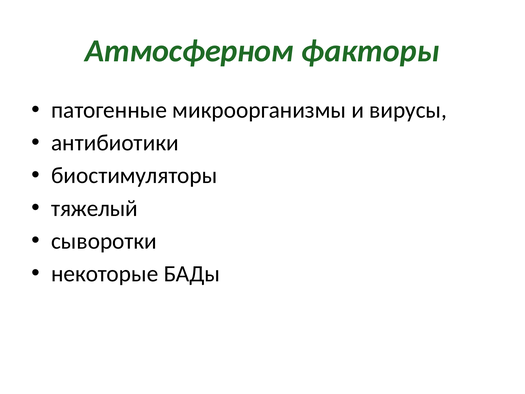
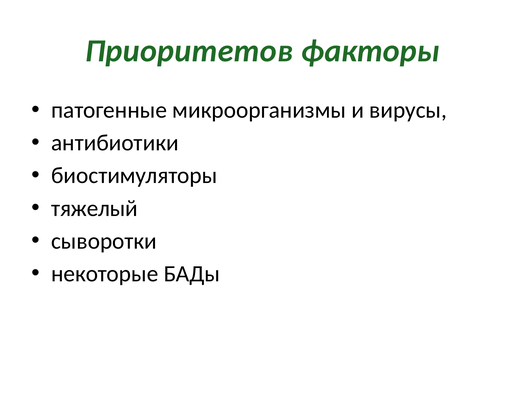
Атмосферном: Атмосферном -> Приоритетов
